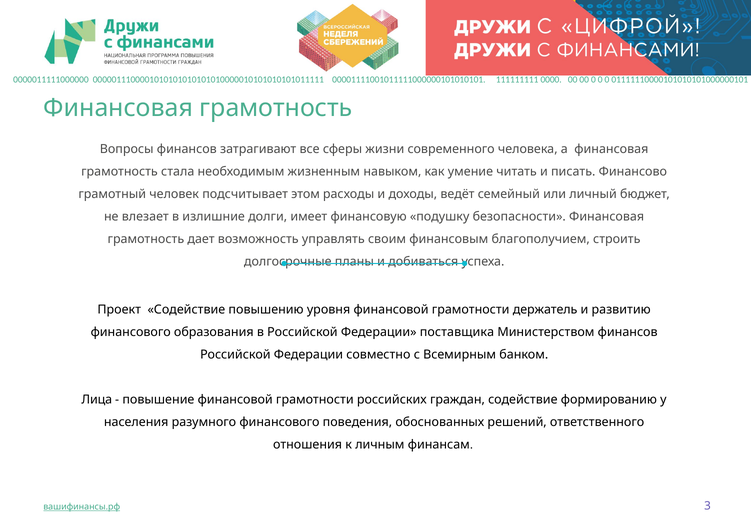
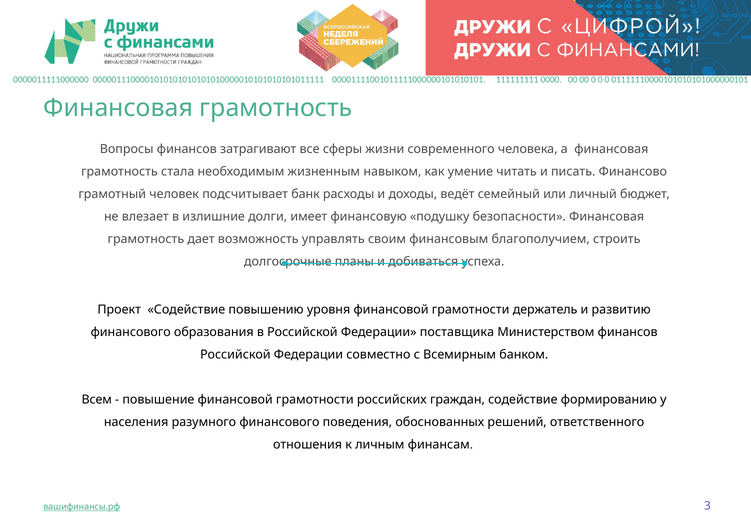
этом: этом -> банк
Лица: Лица -> Всем
